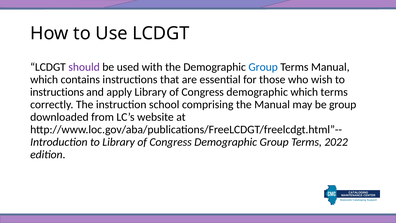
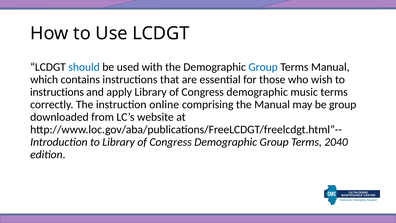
should colour: purple -> blue
demographic which: which -> music
school: school -> online
2022: 2022 -> 2040
